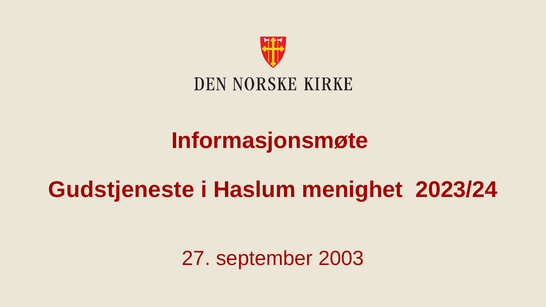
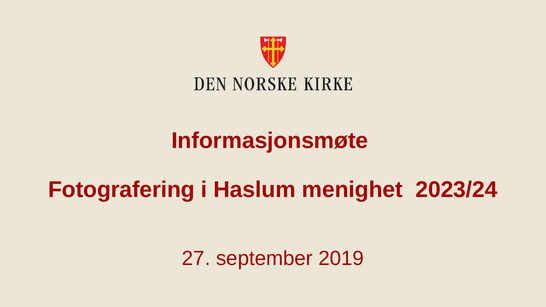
Gudstjeneste: Gudstjeneste -> Fotografering
2003: 2003 -> 2019
